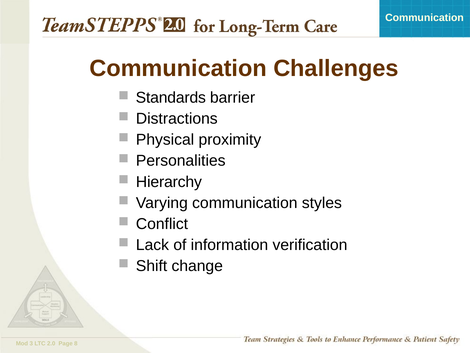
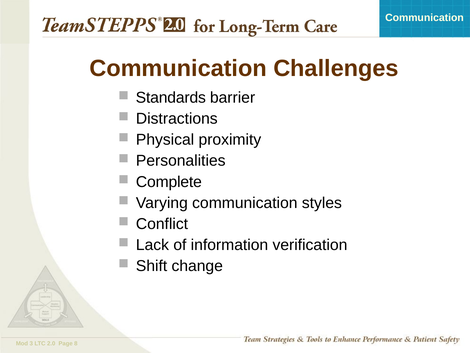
Hierarchy: Hierarchy -> Complete
